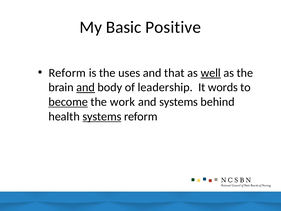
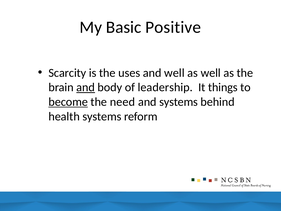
Reform at (67, 73): Reform -> Scarcity
and that: that -> well
well at (211, 73) underline: present -> none
words: words -> things
work: work -> need
systems at (102, 116) underline: present -> none
